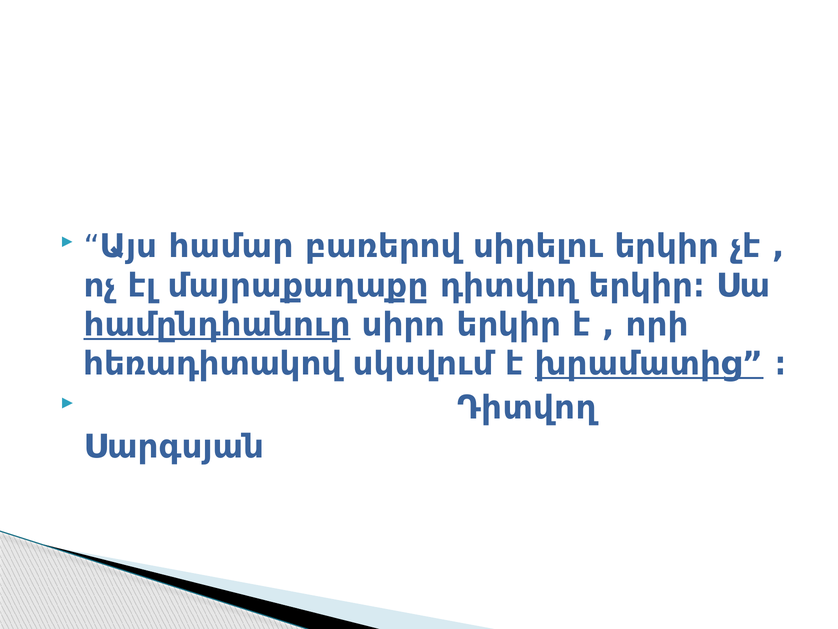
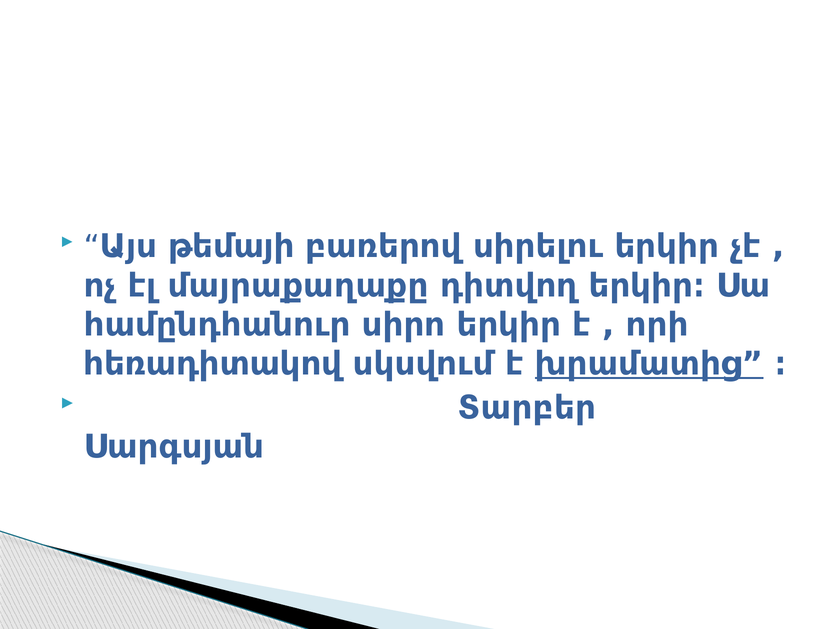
համար: համար -> թեմայի
համընդհանուր underline: present -> none
Դիտվող at (527, 408): Դիտվող -> Տարբեր
